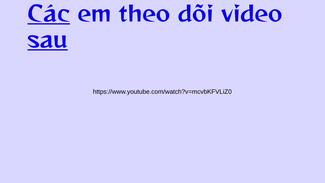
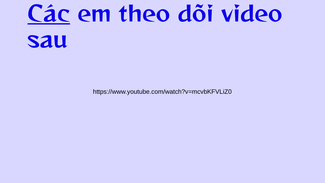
sau underline: present -> none
